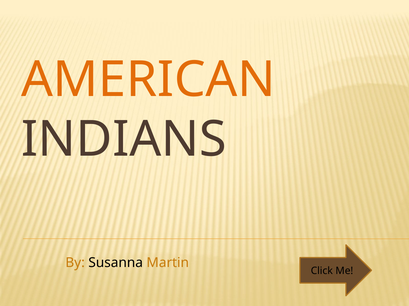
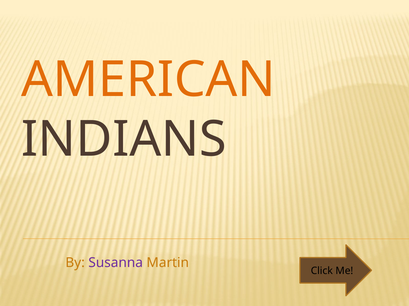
Susanna colour: black -> purple
